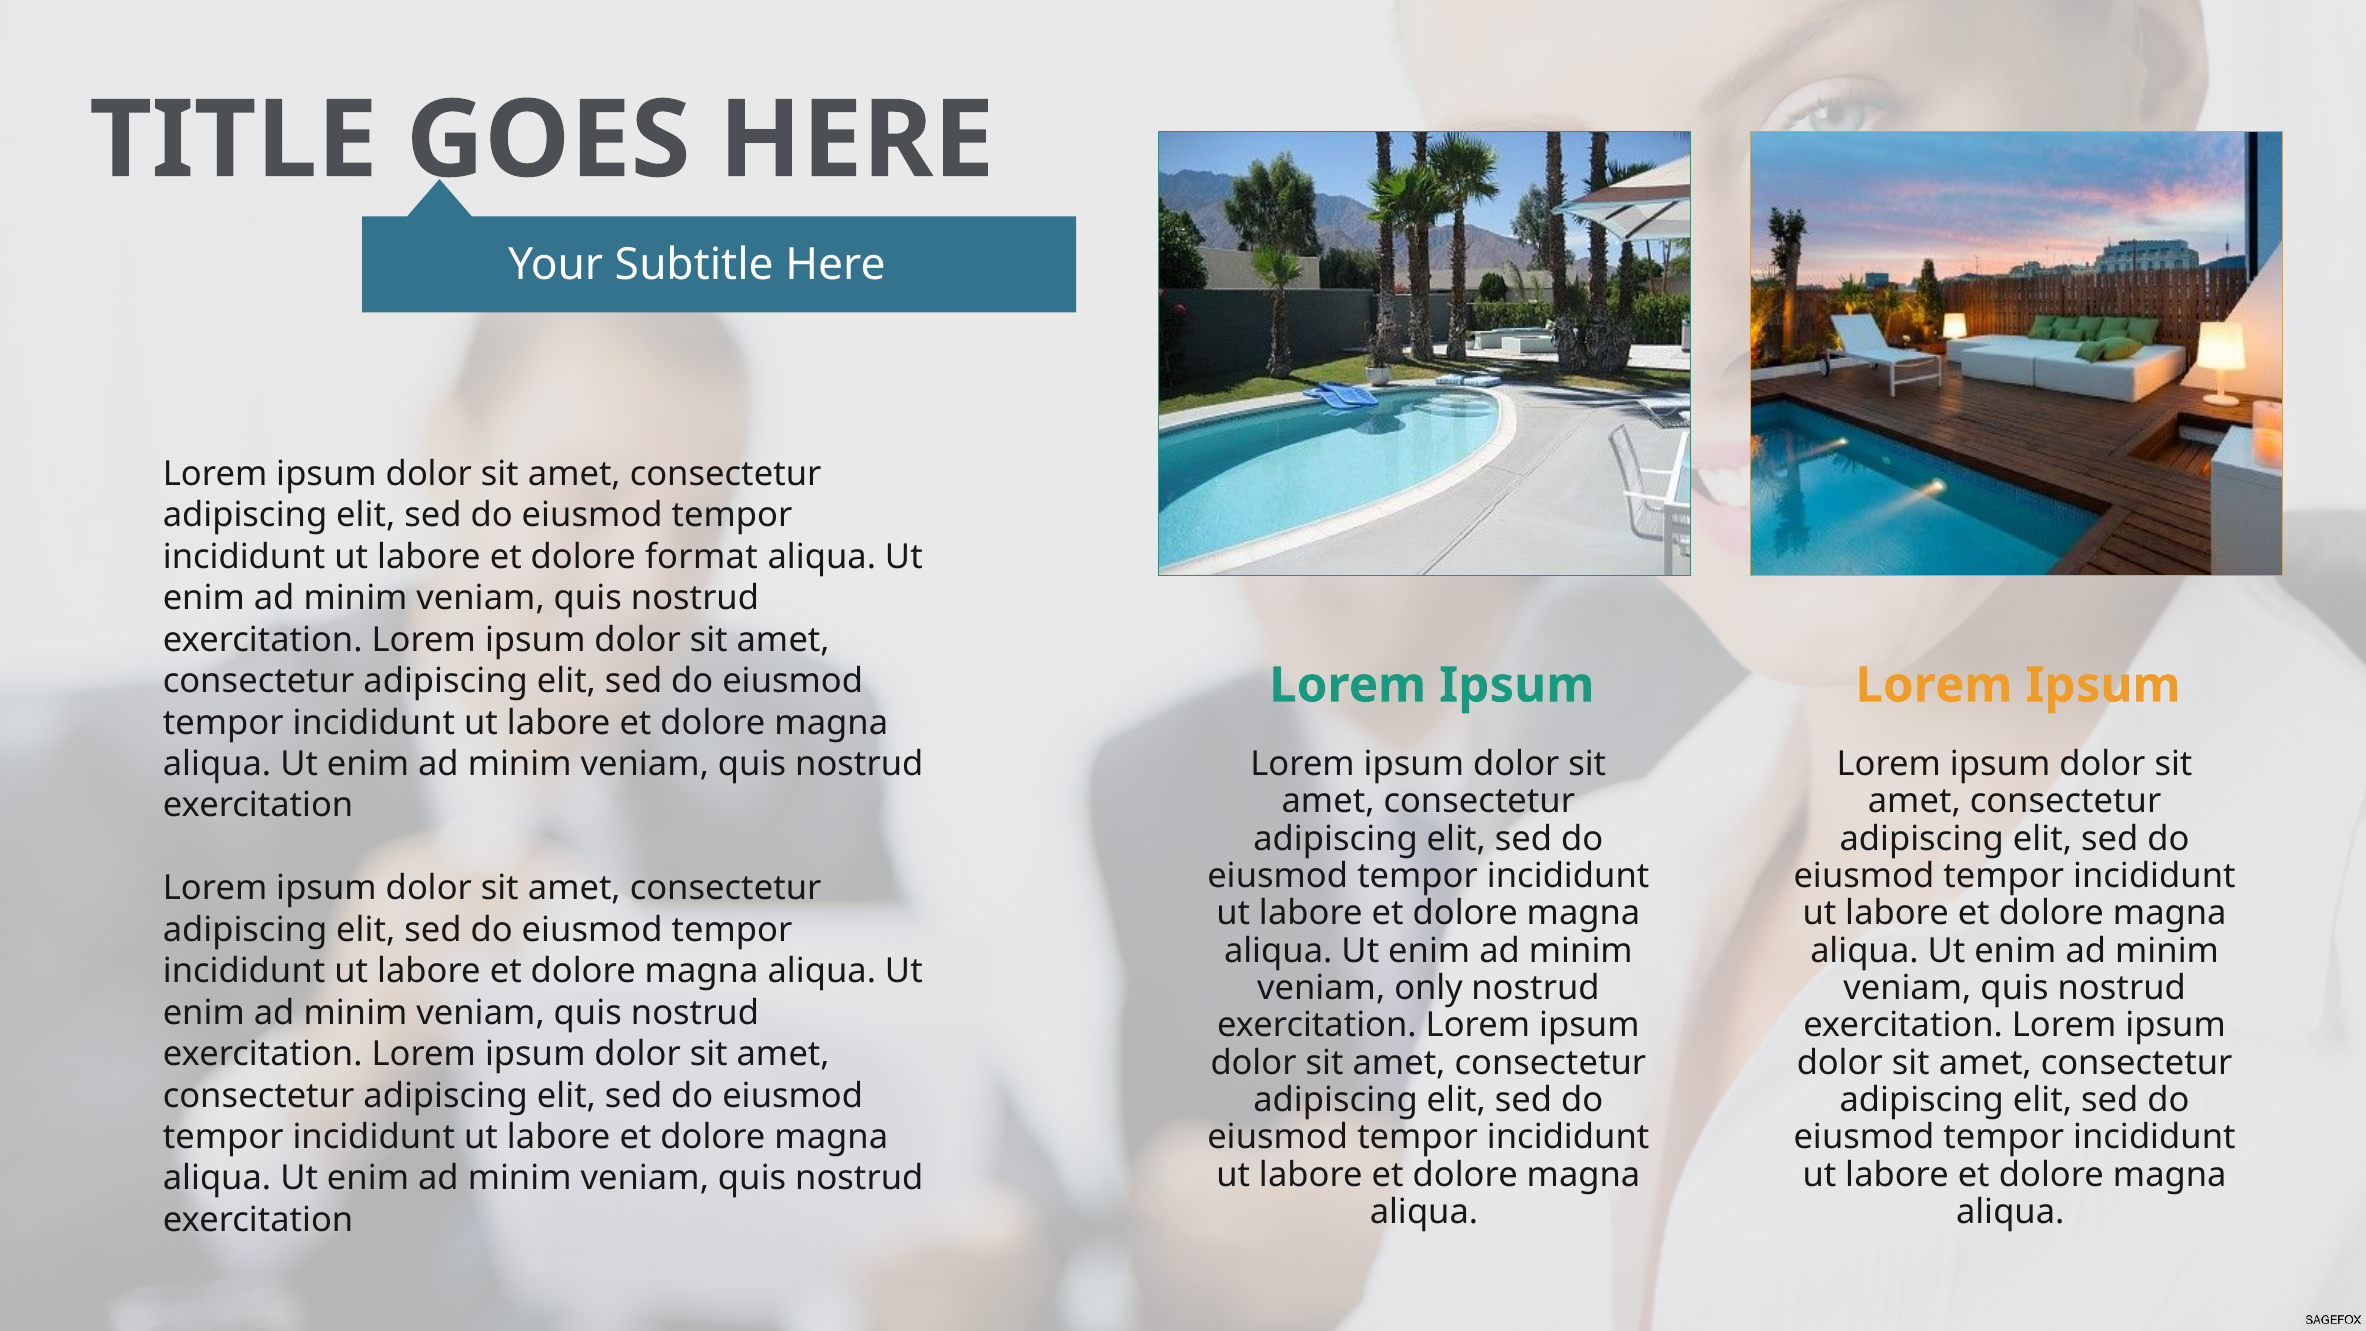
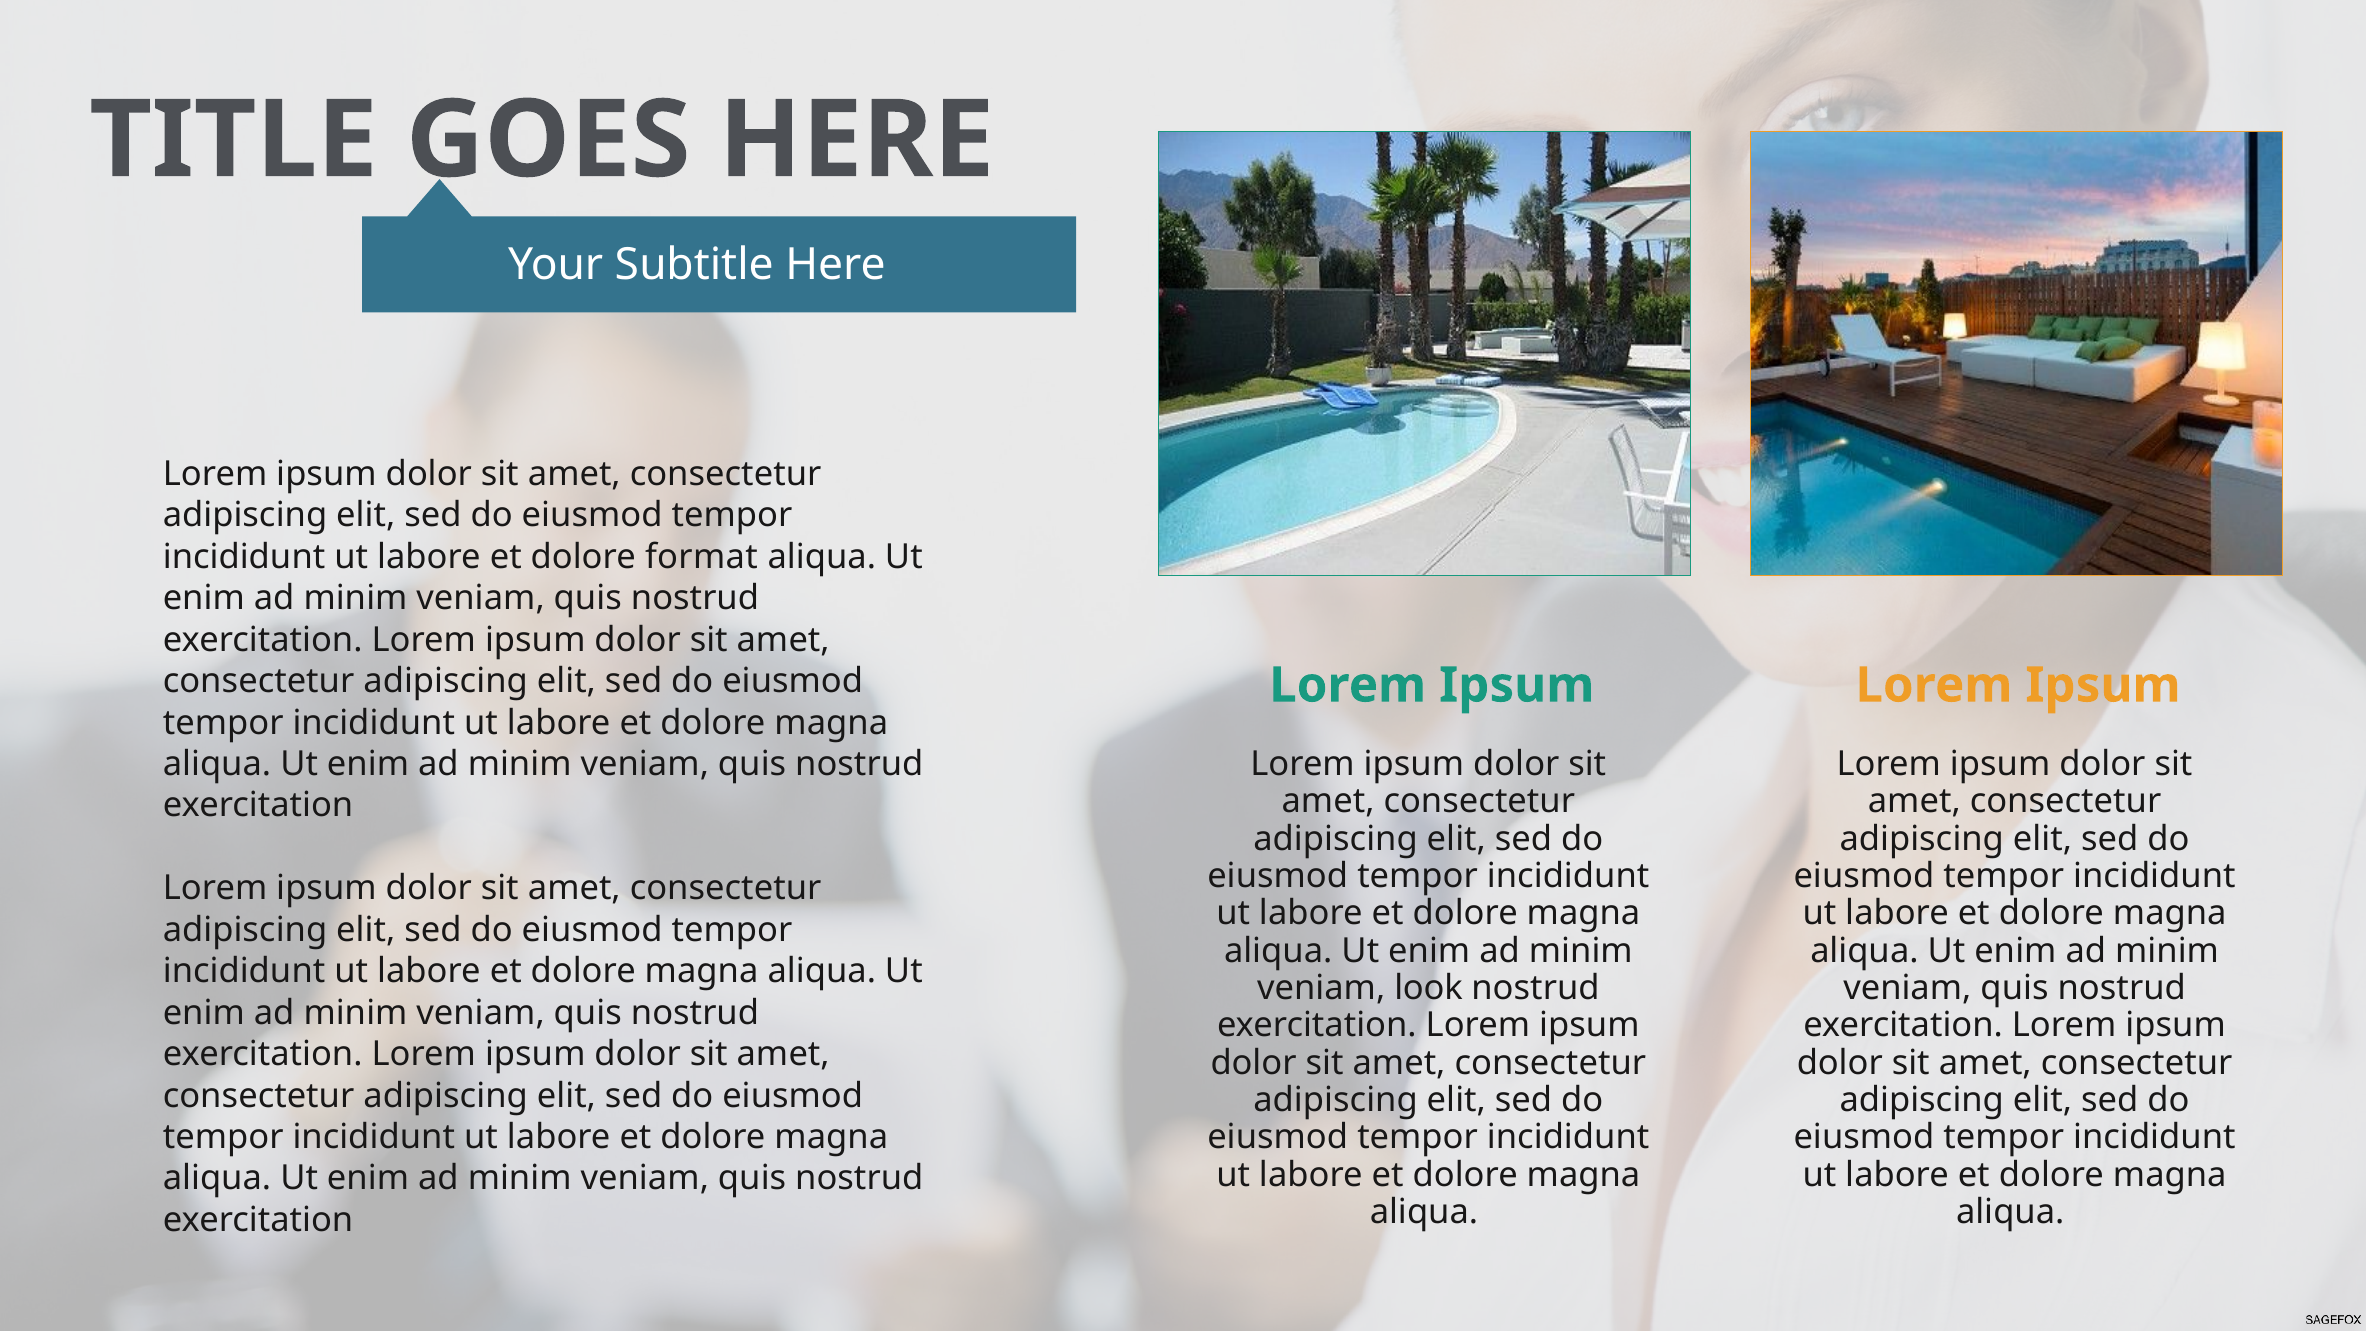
only: only -> look
